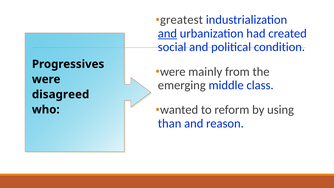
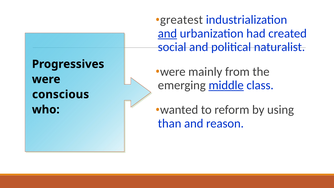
condition: condition -> naturalist
middle underline: none -> present
disagreed: disagreed -> conscious
